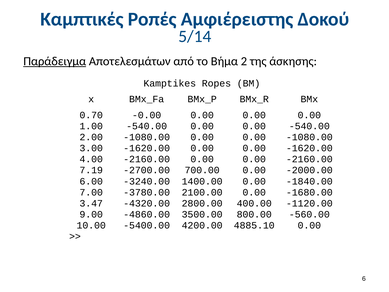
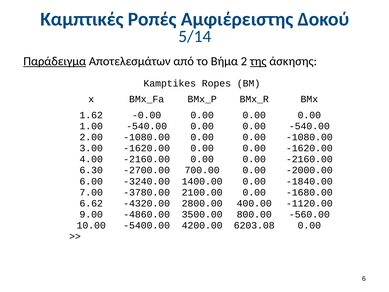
της underline: none -> present
0.70: 0.70 -> 1.62
7.19: 7.19 -> 6.30
3.47: 3.47 -> 6.62
4885.10: 4885.10 -> 6203.08
